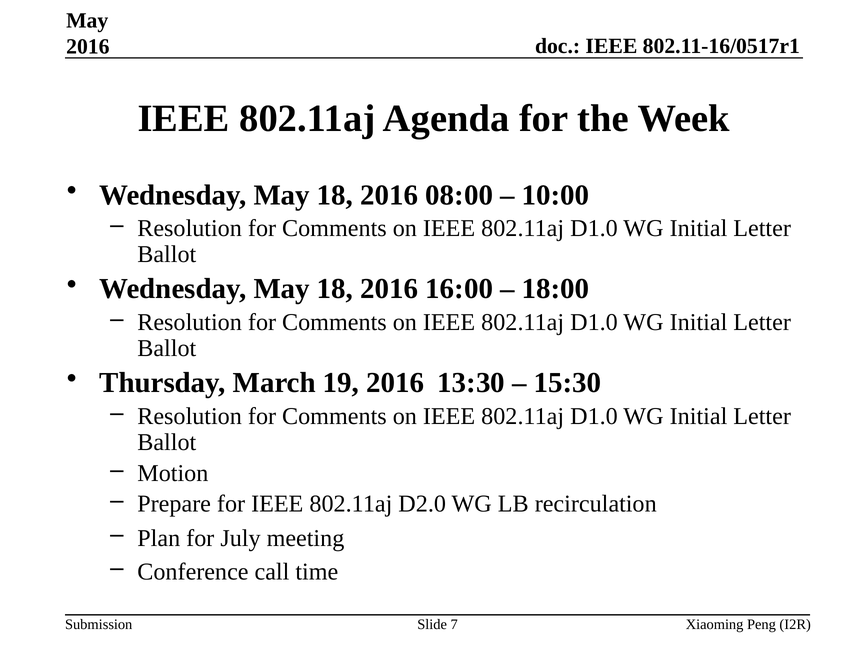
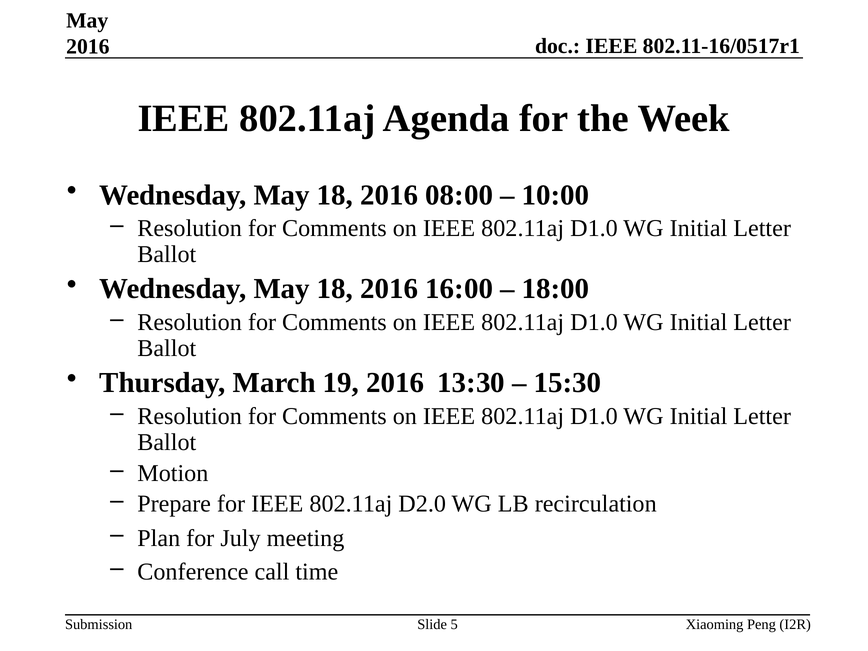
7: 7 -> 5
